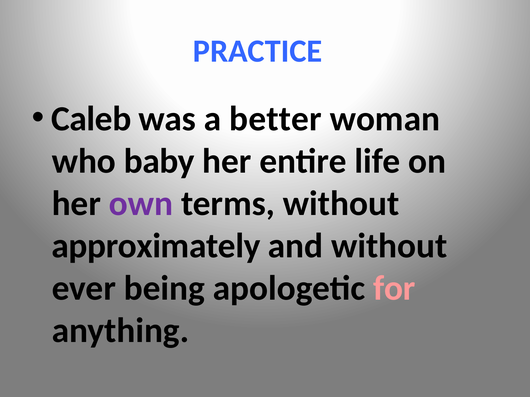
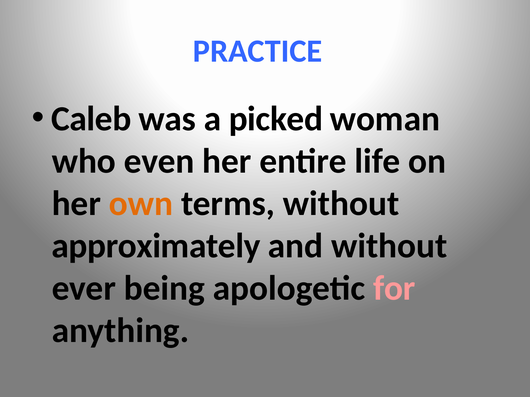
better: better -> picked
baby: baby -> even
own colour: purple -> orange
